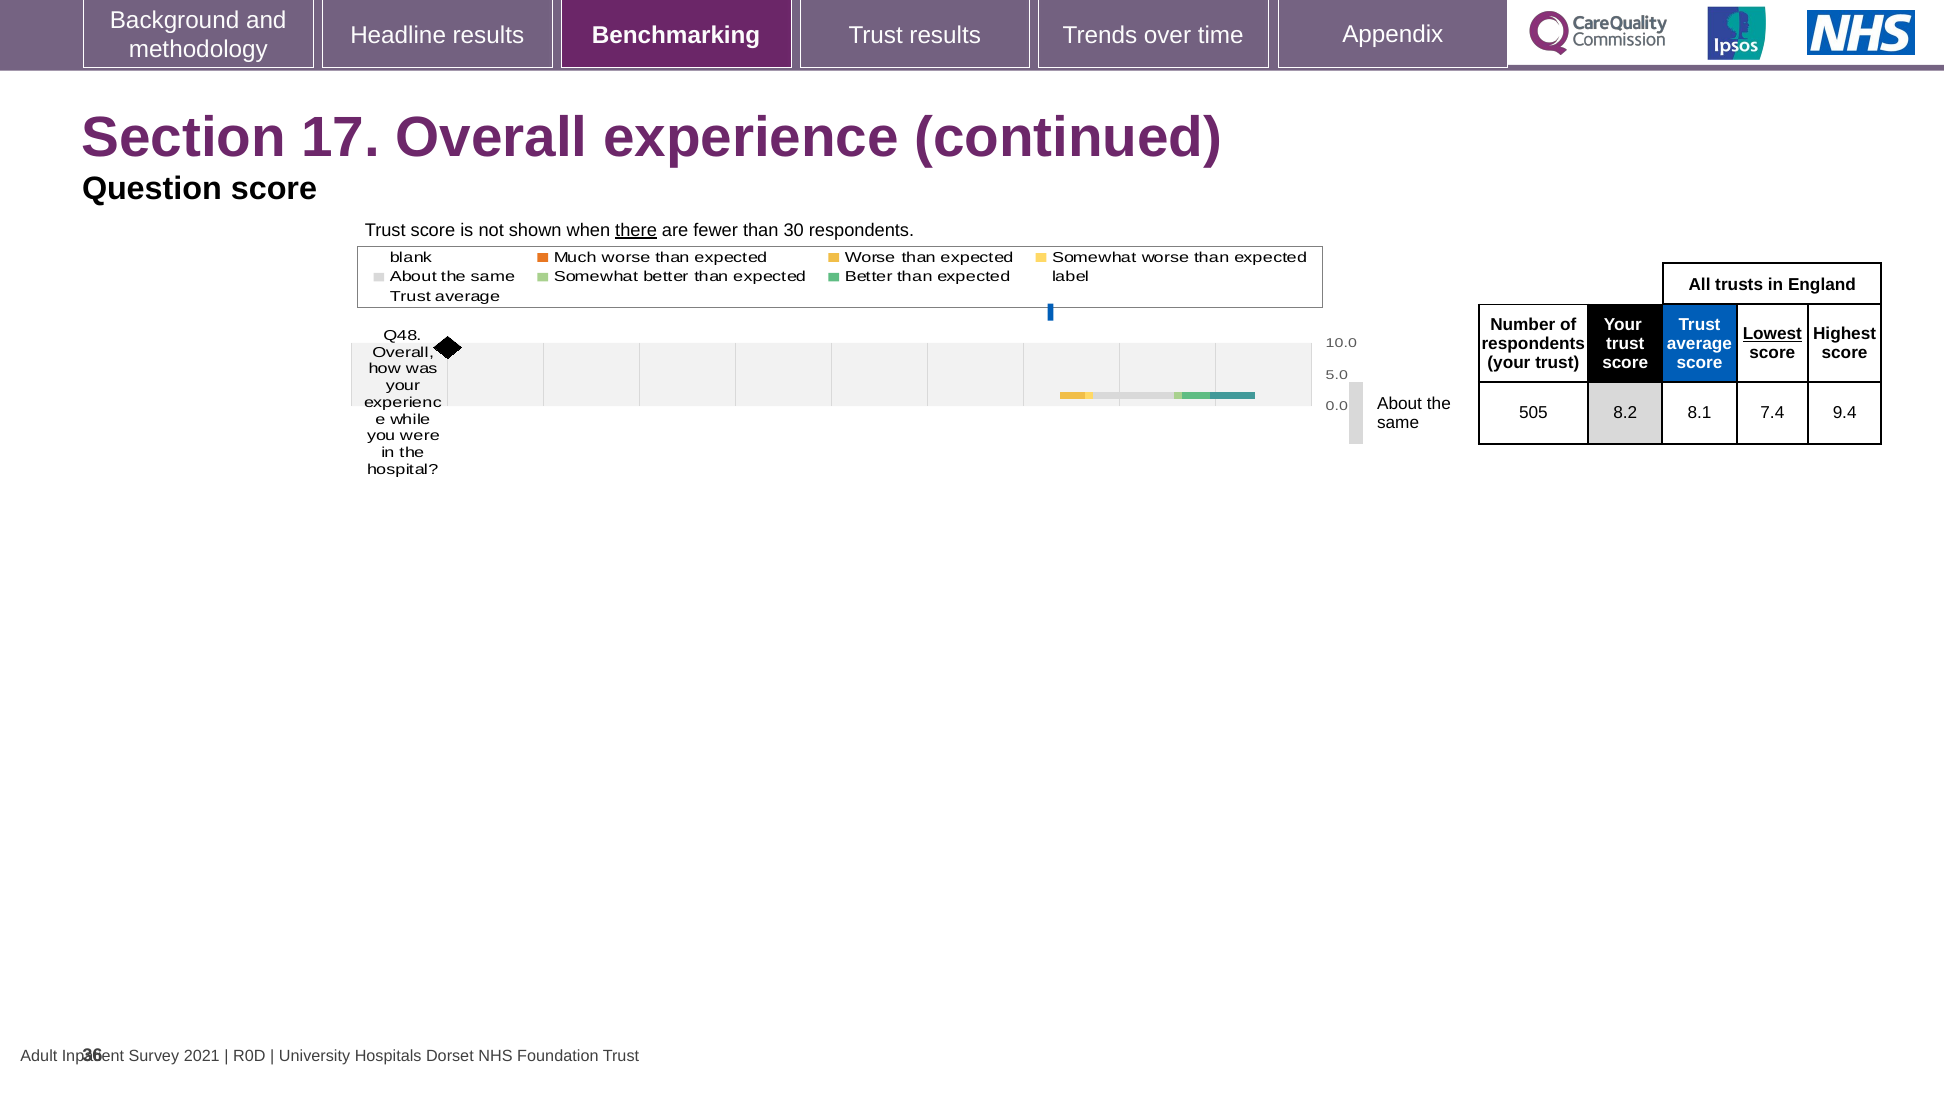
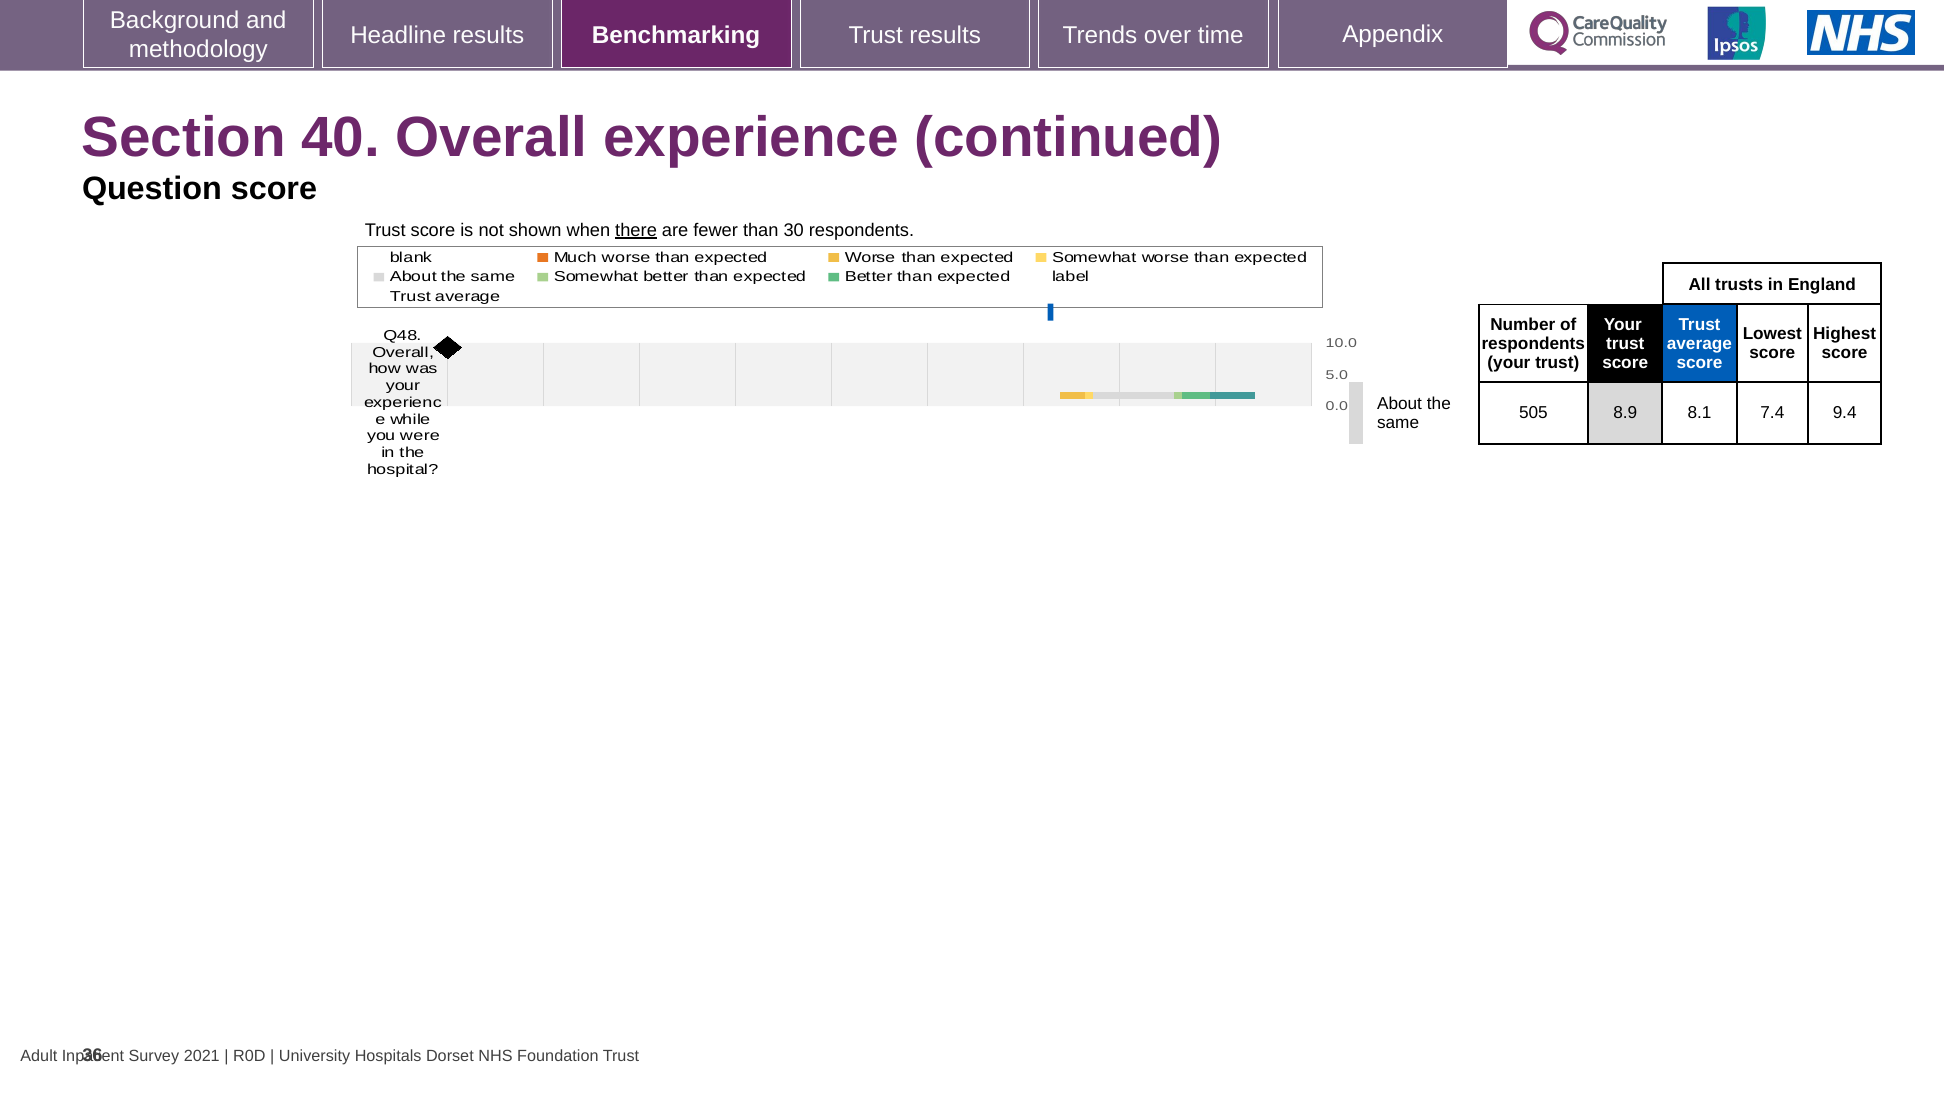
17: 17 -> 40
Lowest underline: present -> none
8.2: 8.2 -> 8.9
